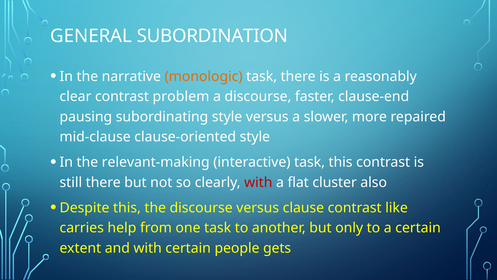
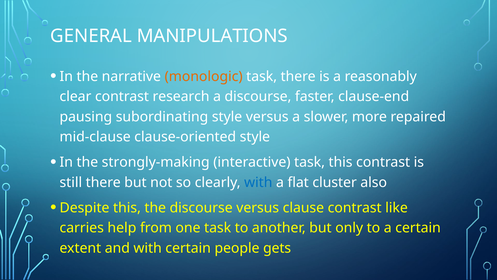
SUBORDINATION: SUBORDINATION -> MANIPULATIONS
problem: problem -> research
relevant-making: relevant-making -> strongly-making
with at (258, 182) colour: red -> blue
